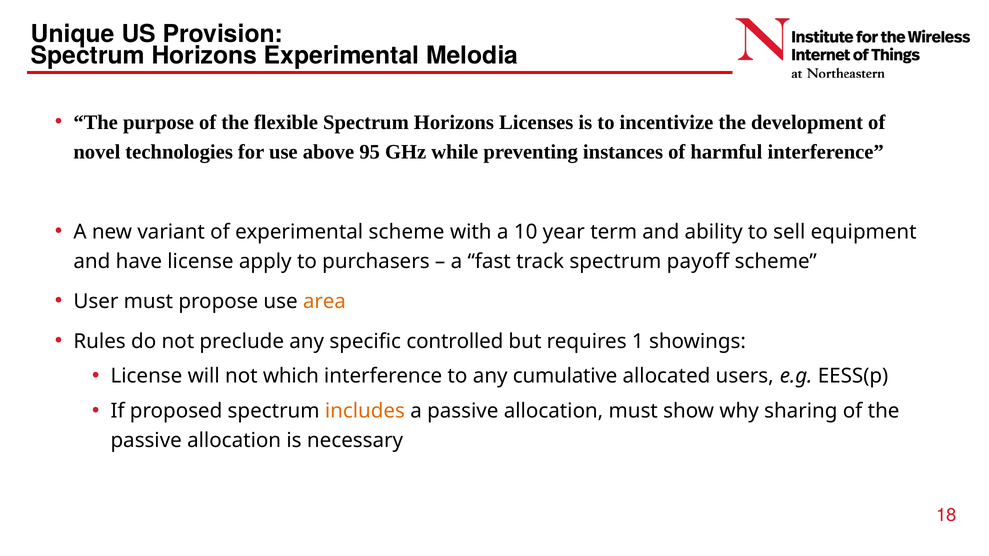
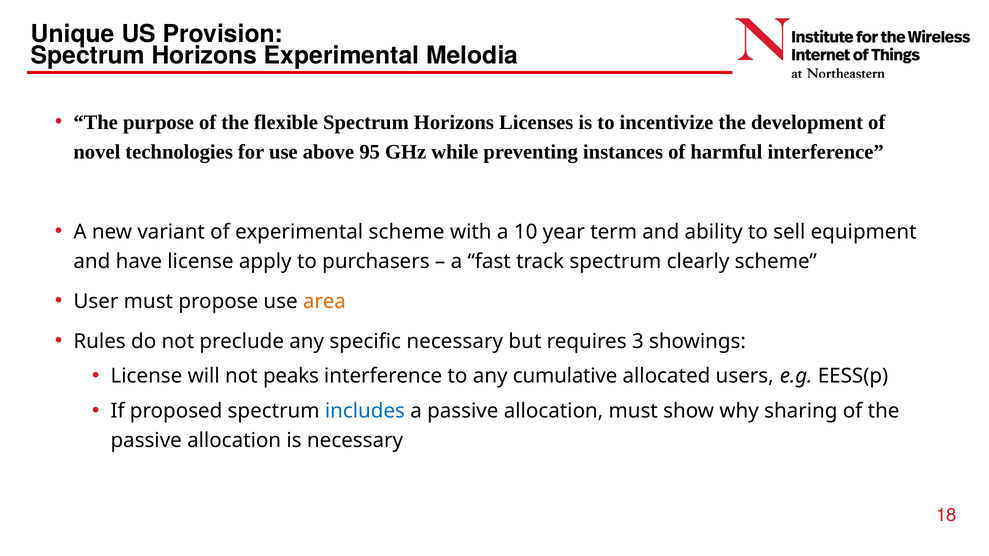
payoff: payoff -> clearly
specific controlled: controlled -> necessary
1: 1 -> 3
which: which -> peaks
includes colour: orange -> blue
